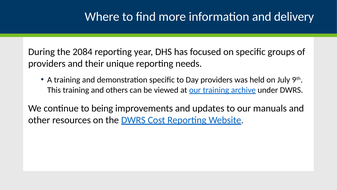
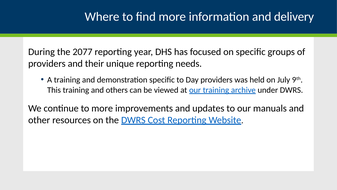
2084: 2084 -> 2077
to being: being -> more
